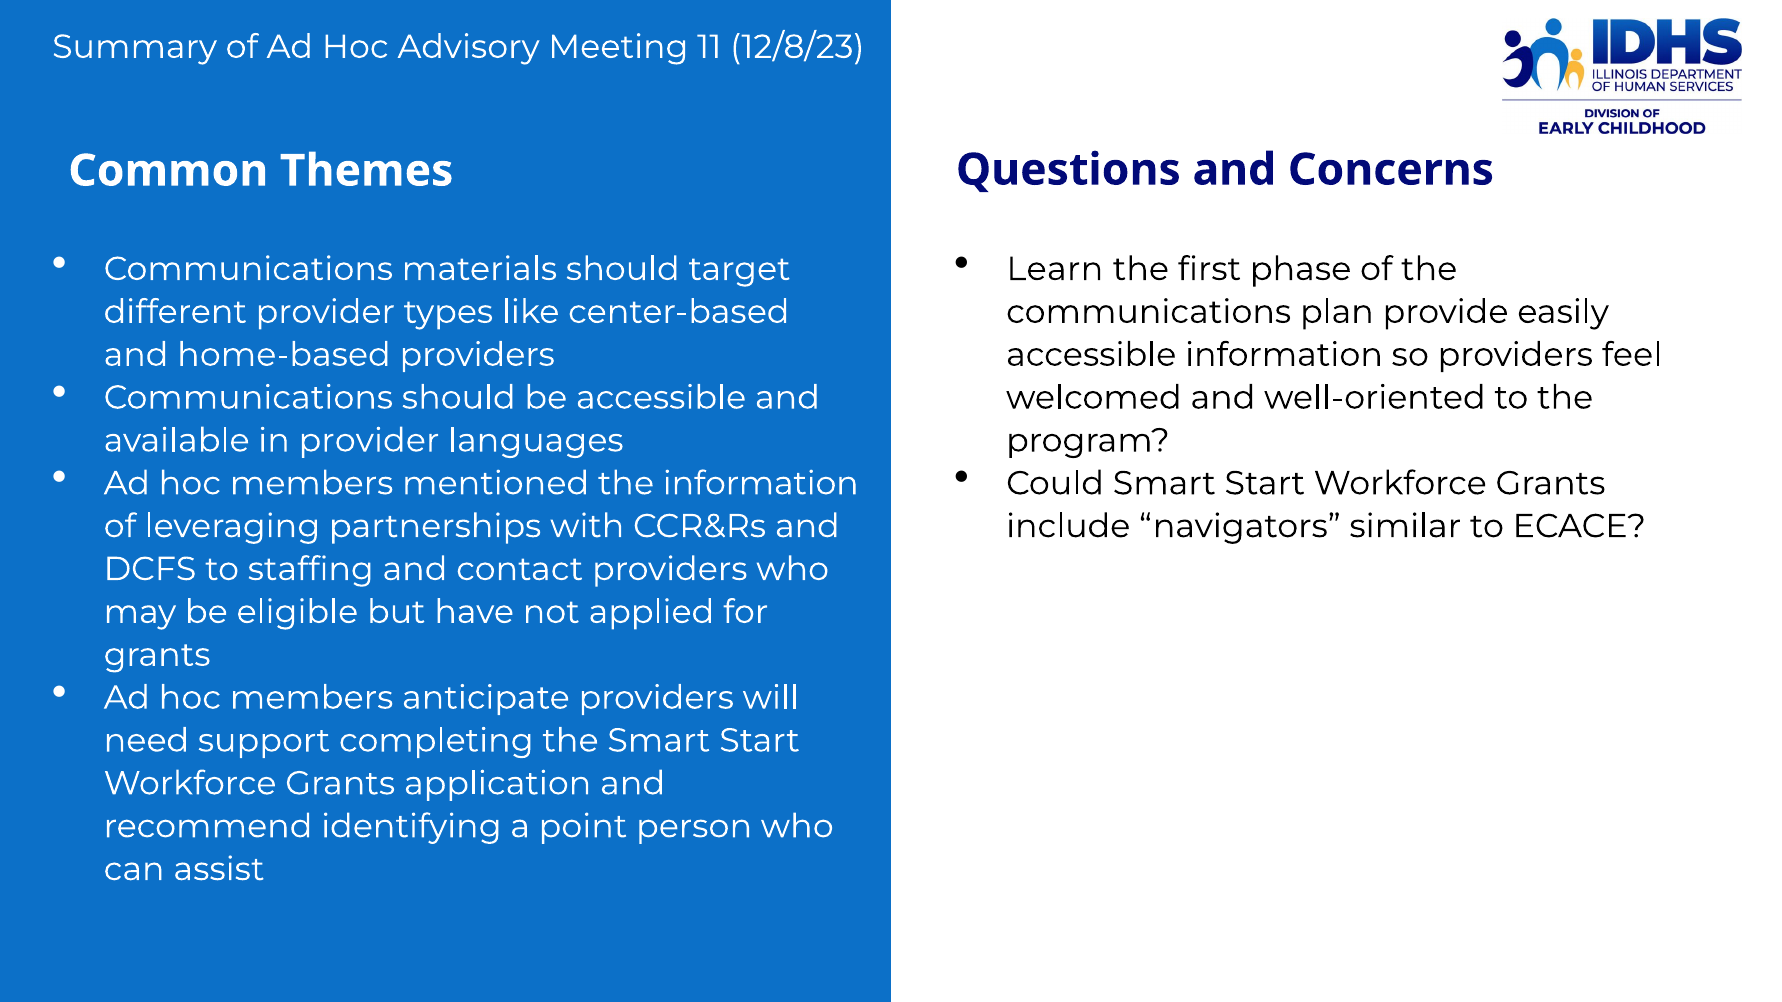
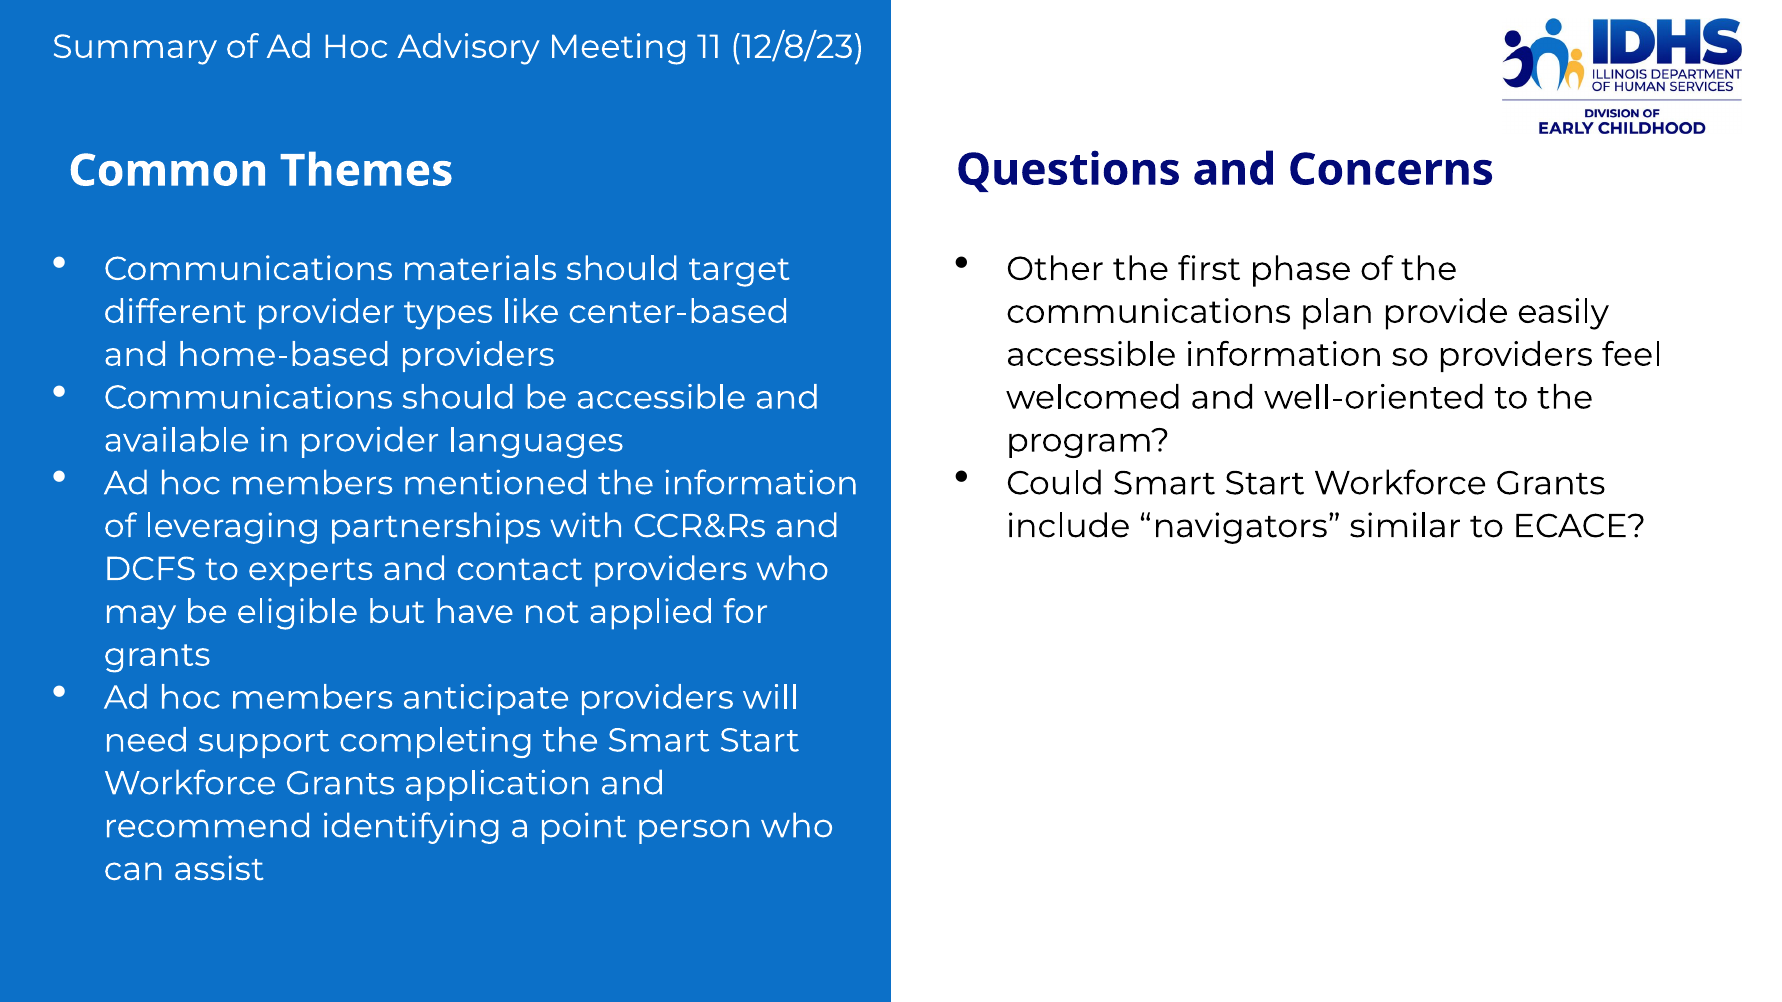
Learn: Learn -> Other
staffing: staffing -> experts
